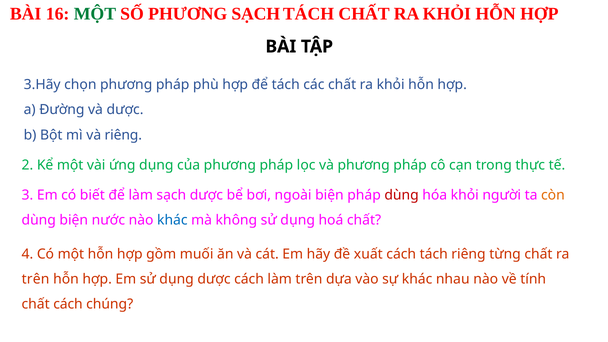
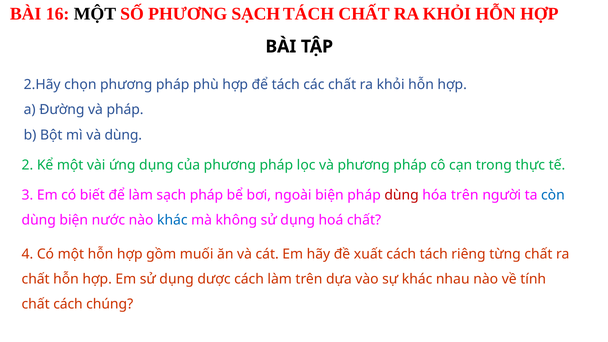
MỘT at (95, 14) colour: green -> black
3.Hãy: 3.Hãy -> 2.Hãy
và dược: dược -> pháp
và riêng: riêng -> dùng
sạch dược: dược -> pháp
hóa khỏi: khỏi -> trên
còn colour: orange -> blue
trên at (36, 279): trên -> chất
